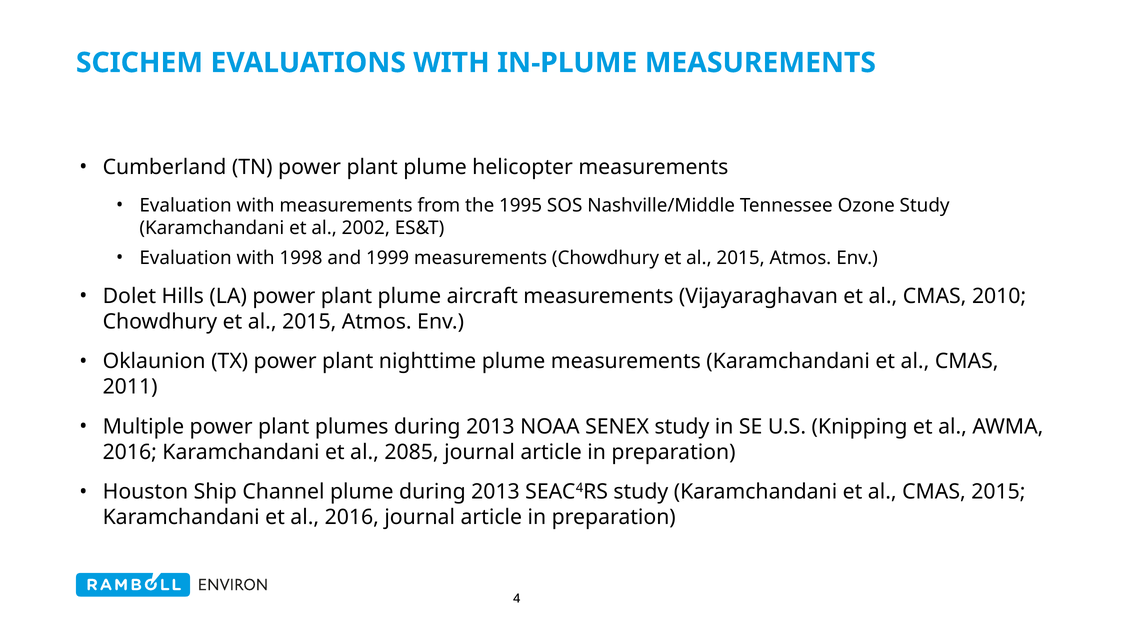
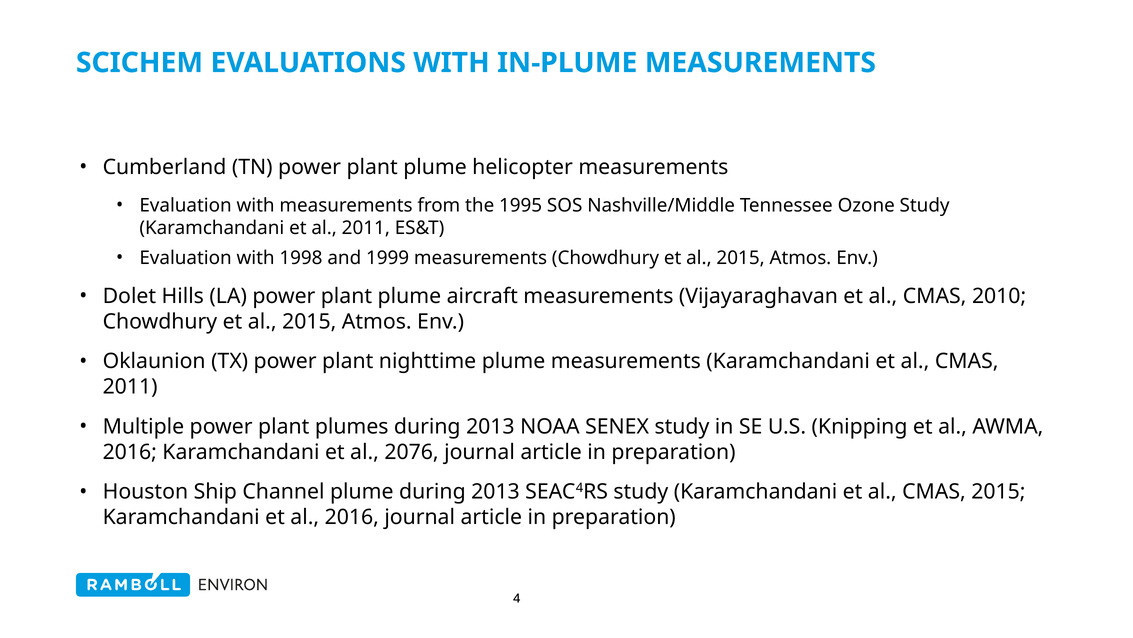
al 2002: 2002 -> 2011
2085: 2085 -> 2076
